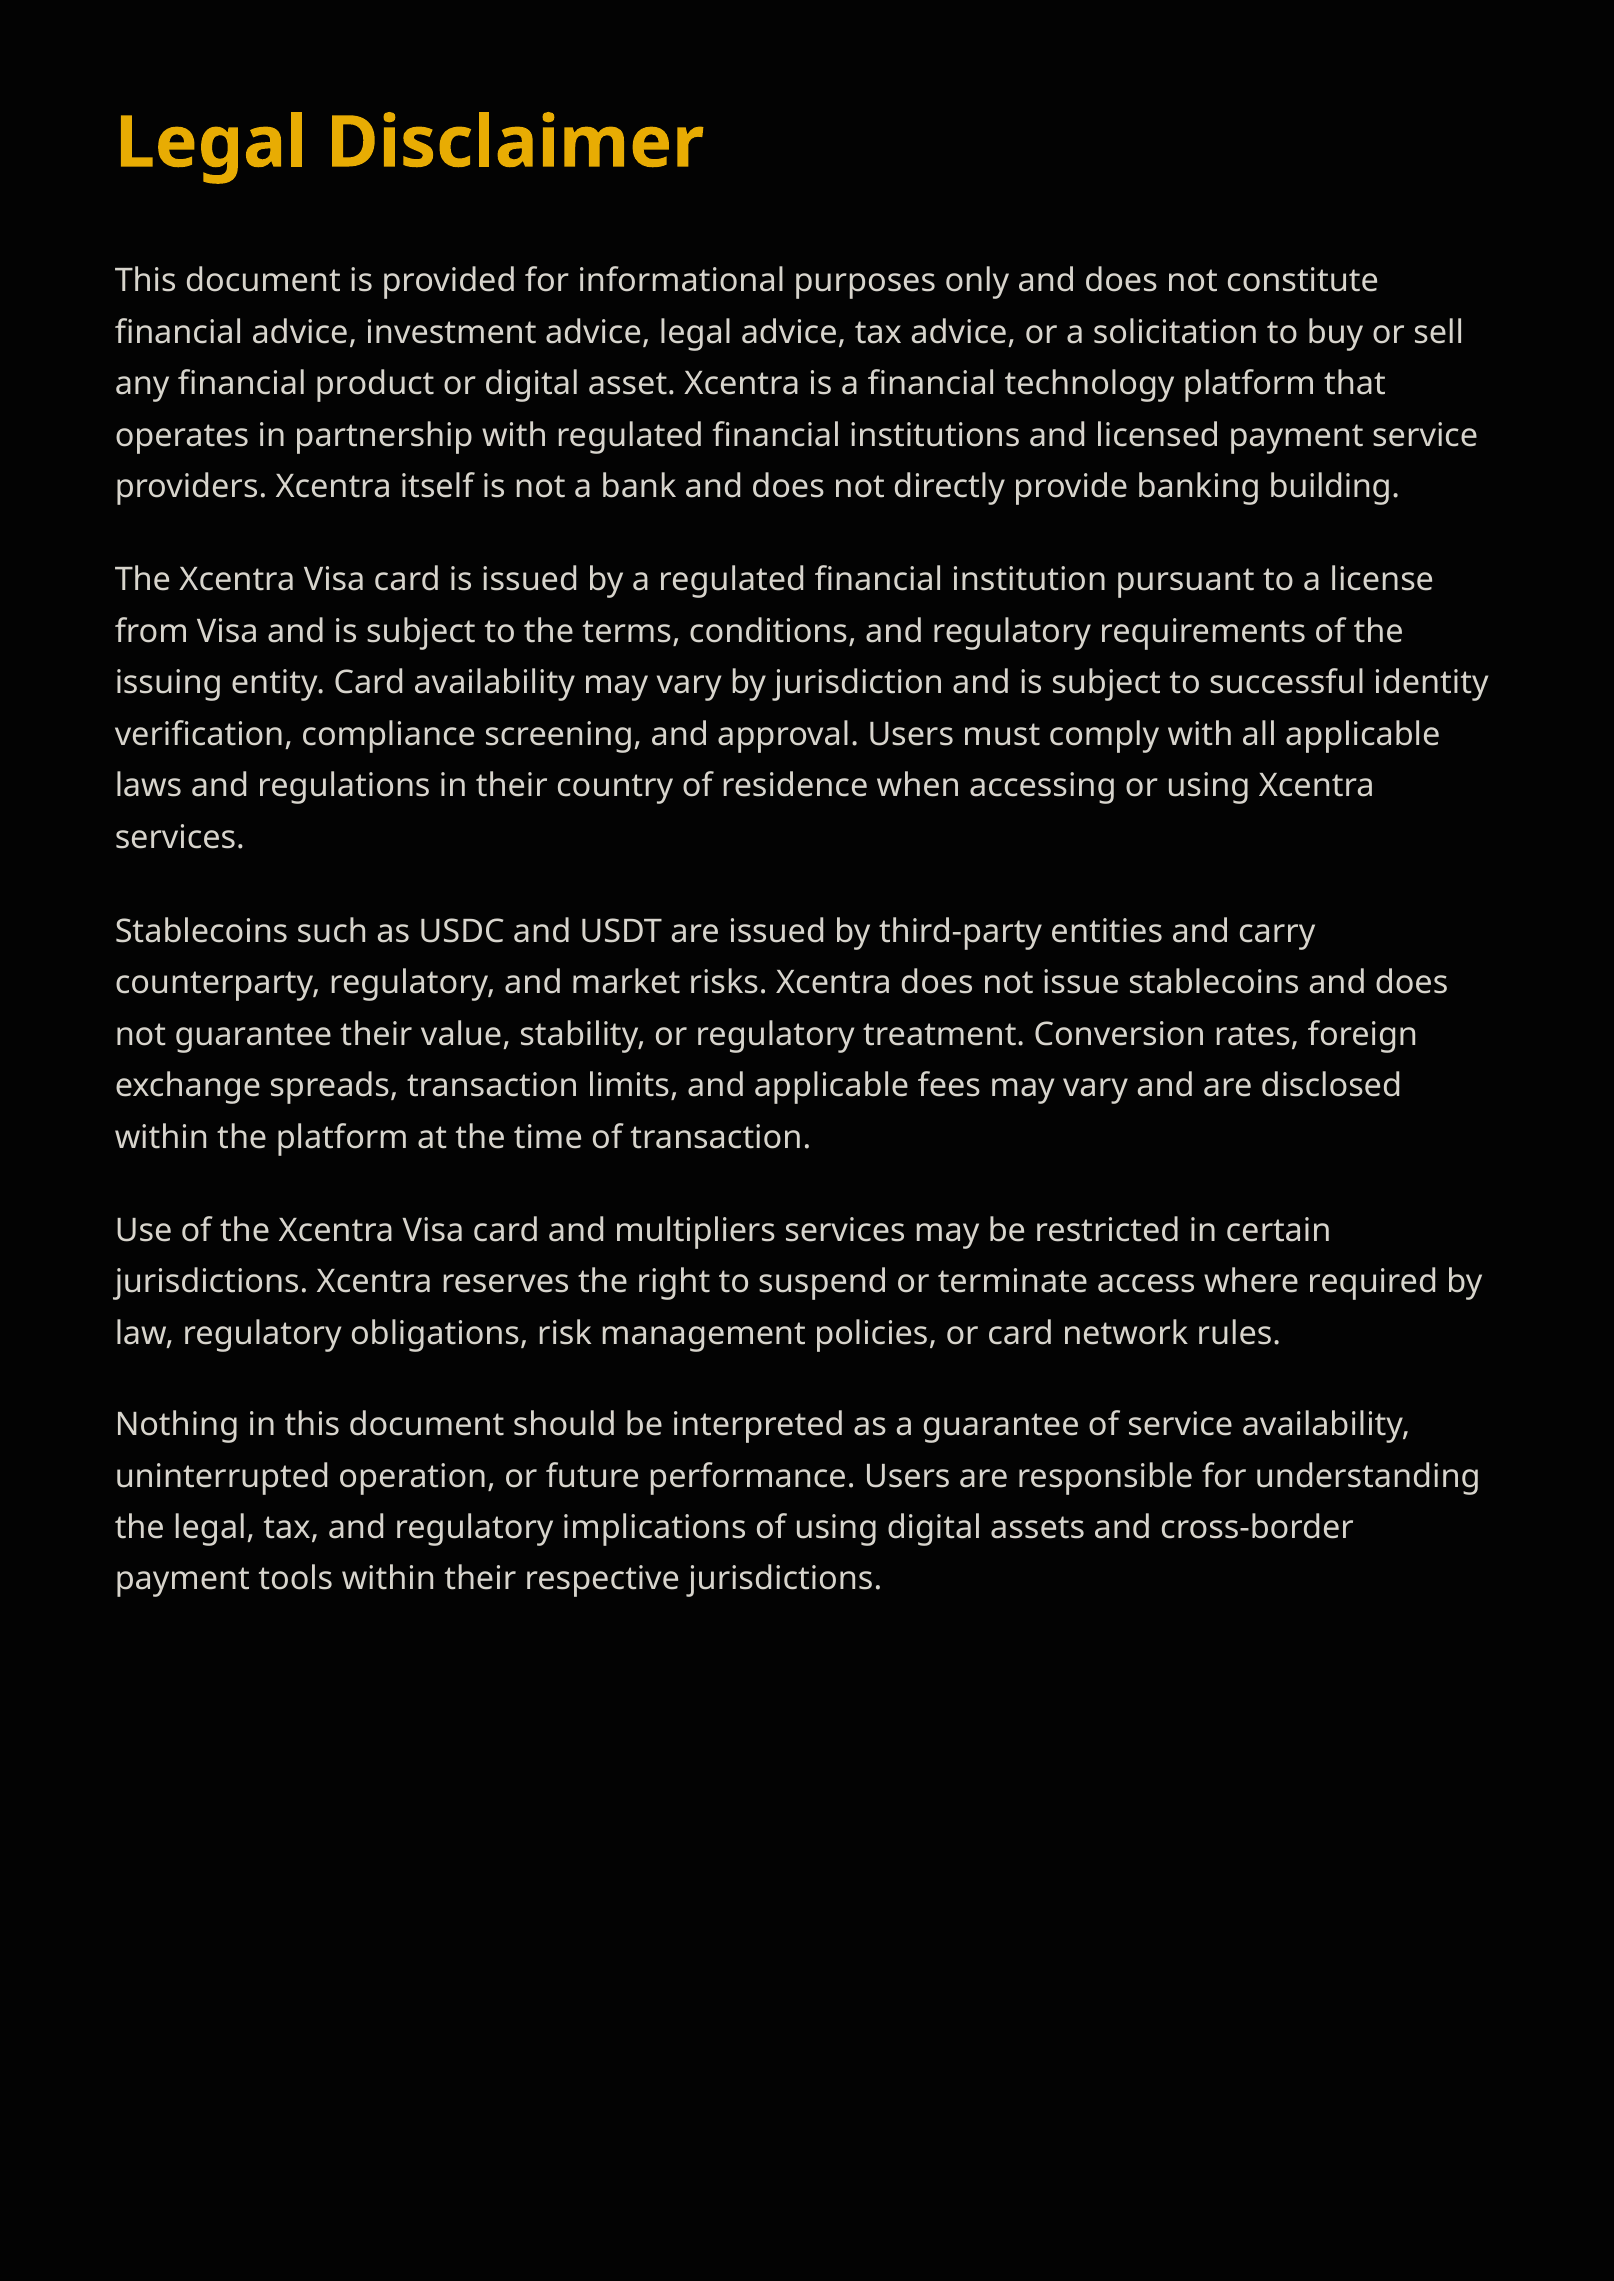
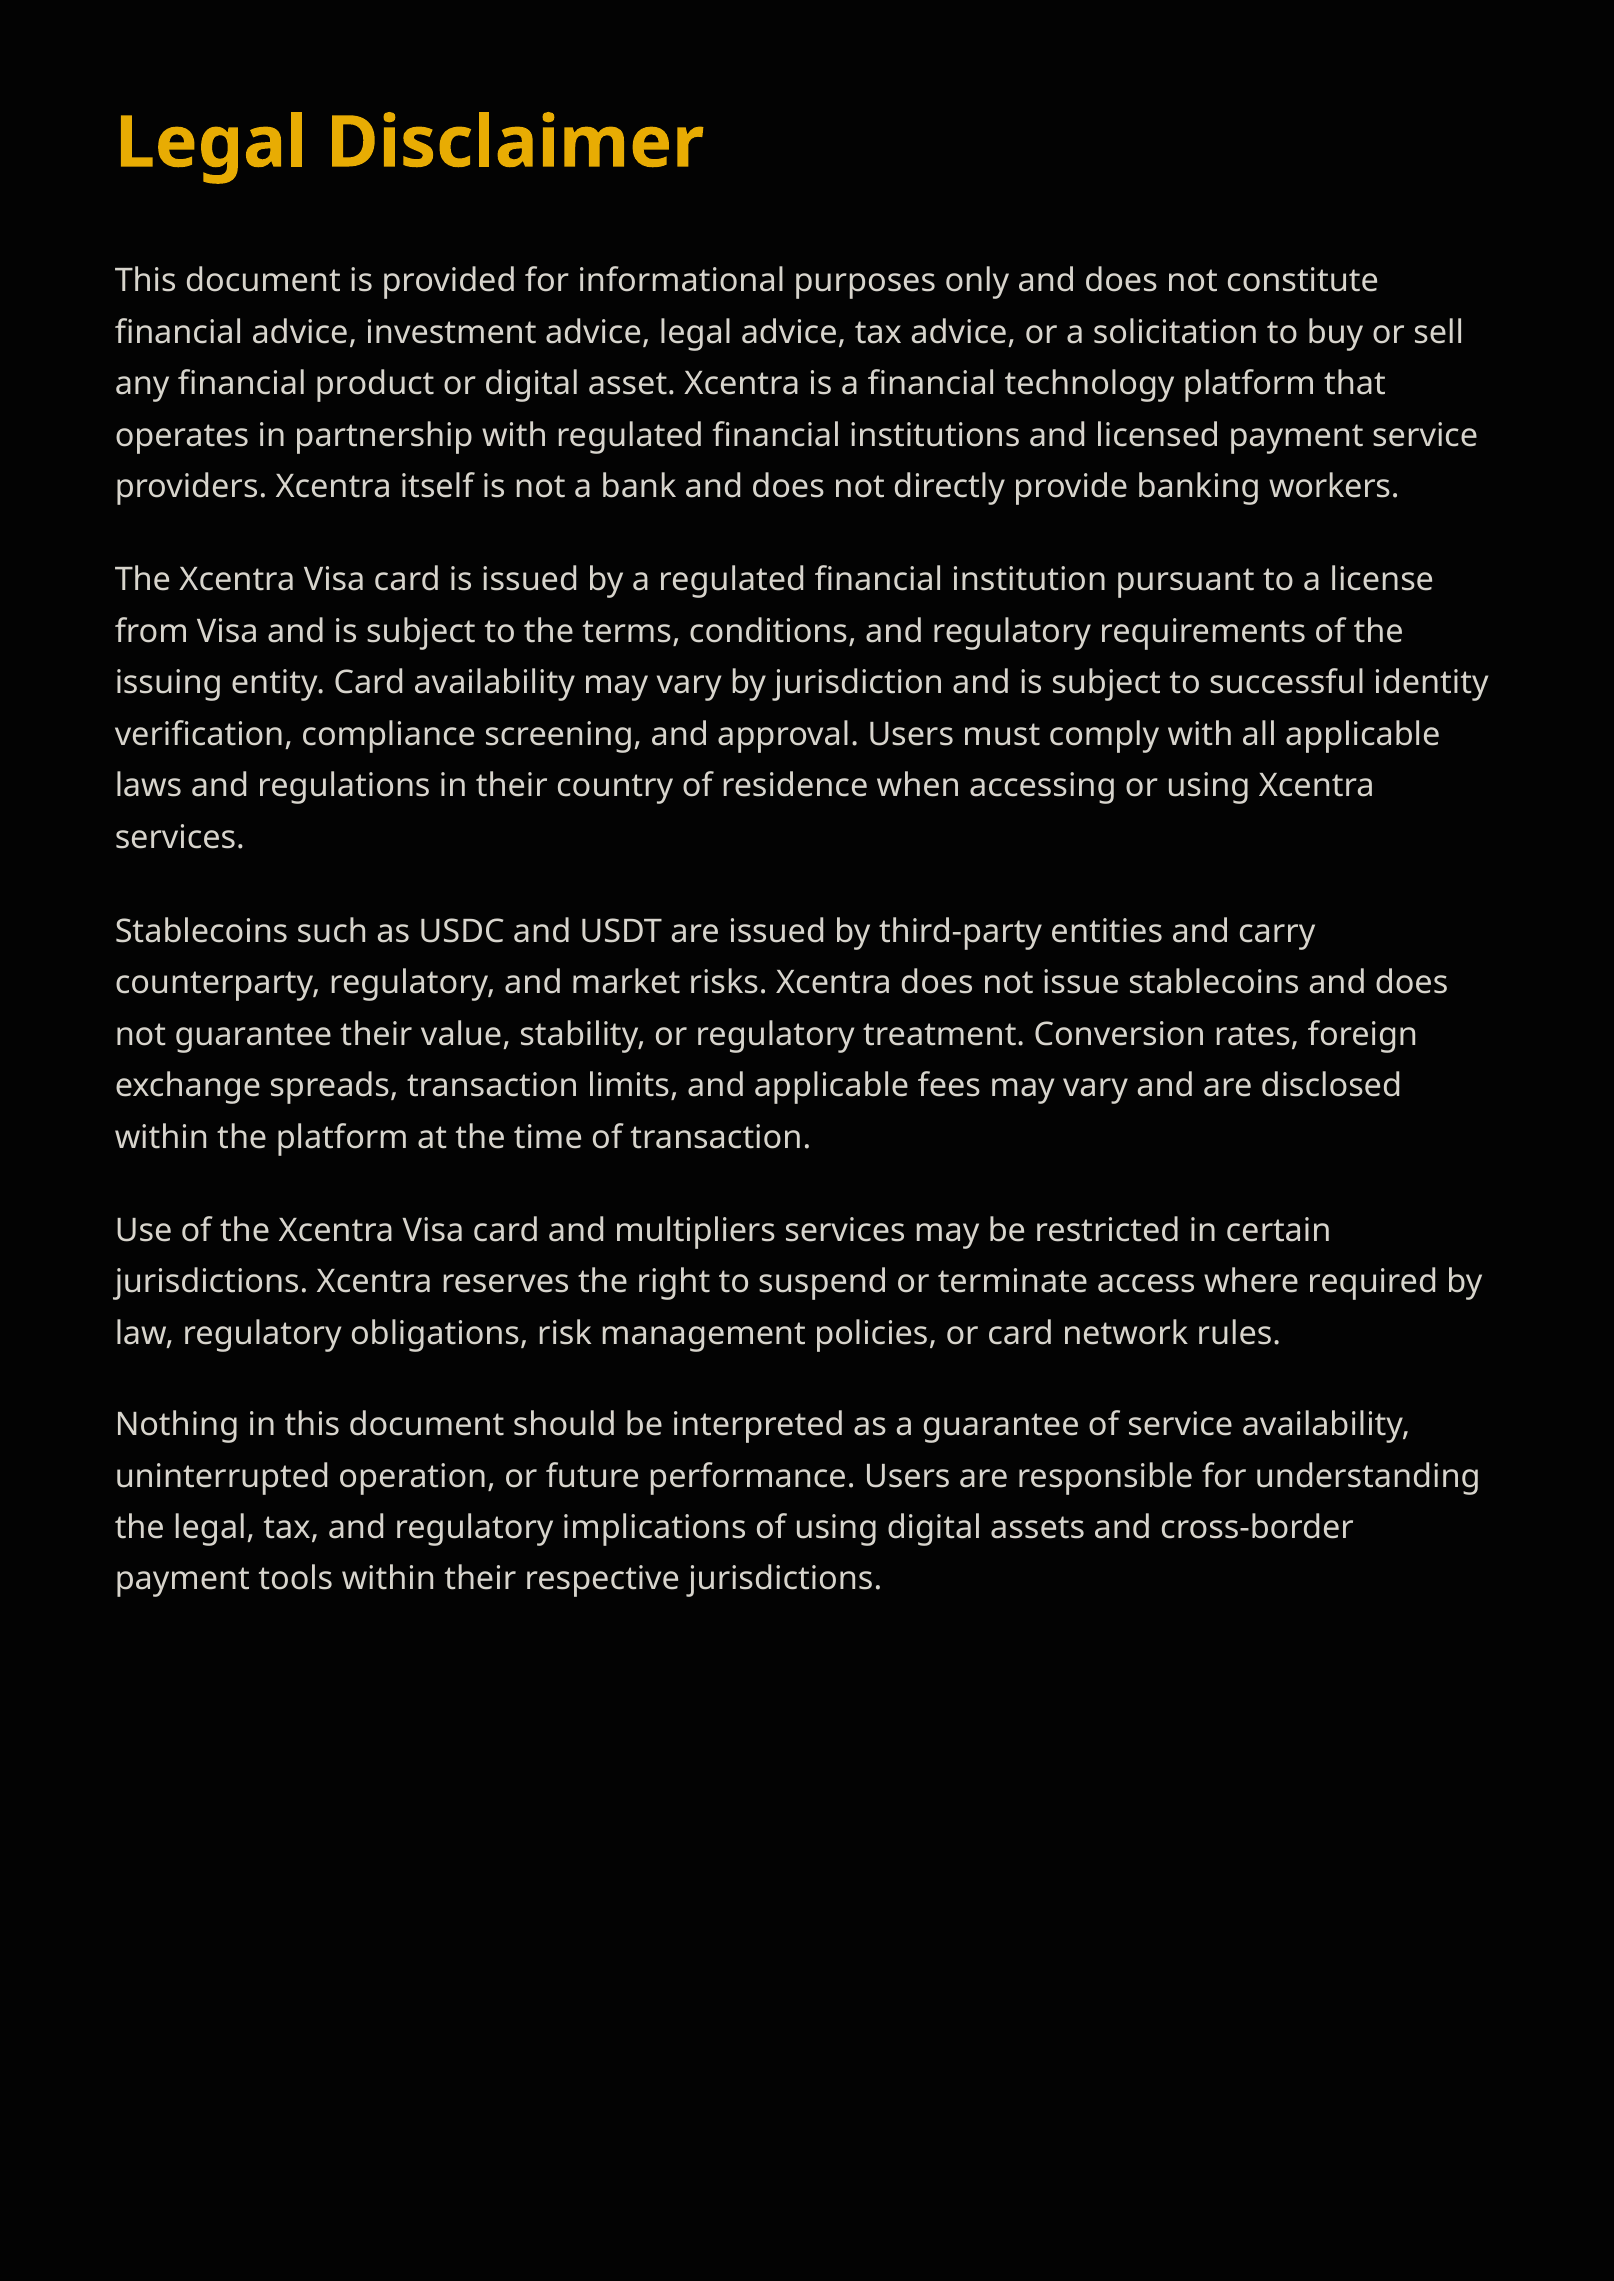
building: building -> workers
